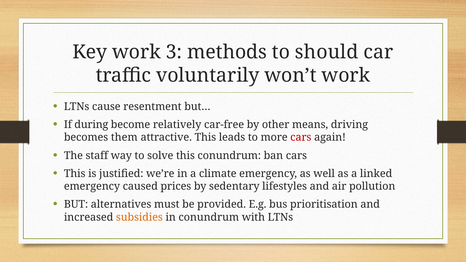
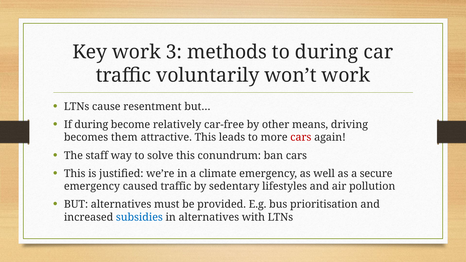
to should: should -> during
linked: linked -> secure
caused prices: prices -> traffic
subsidies colour: orange -> blue
in conundrum: conundrum -> alternatives
